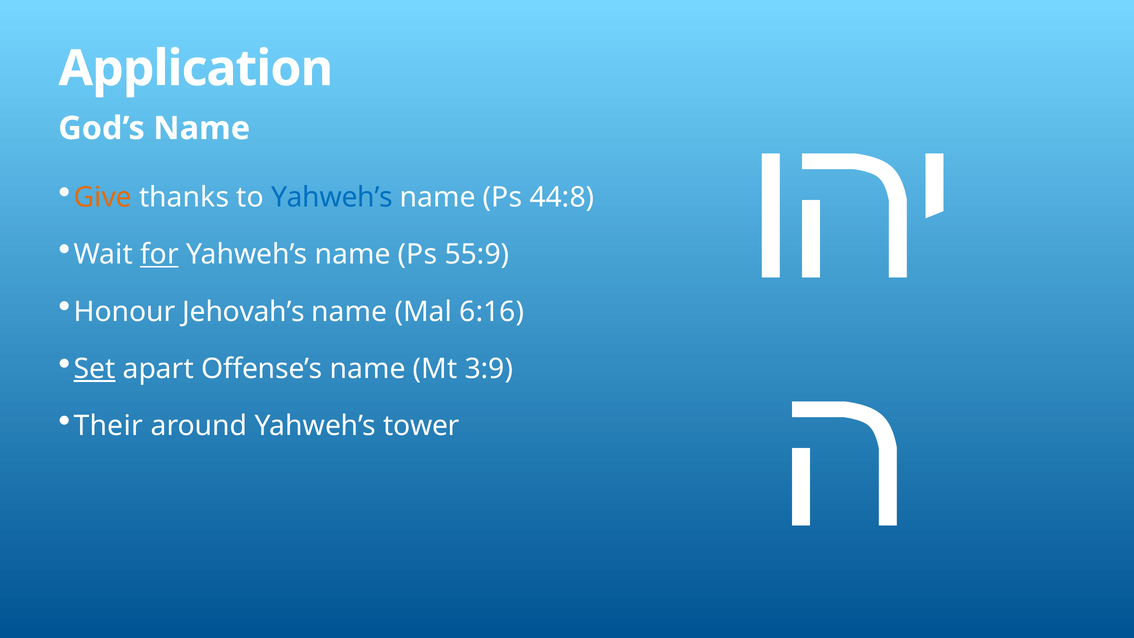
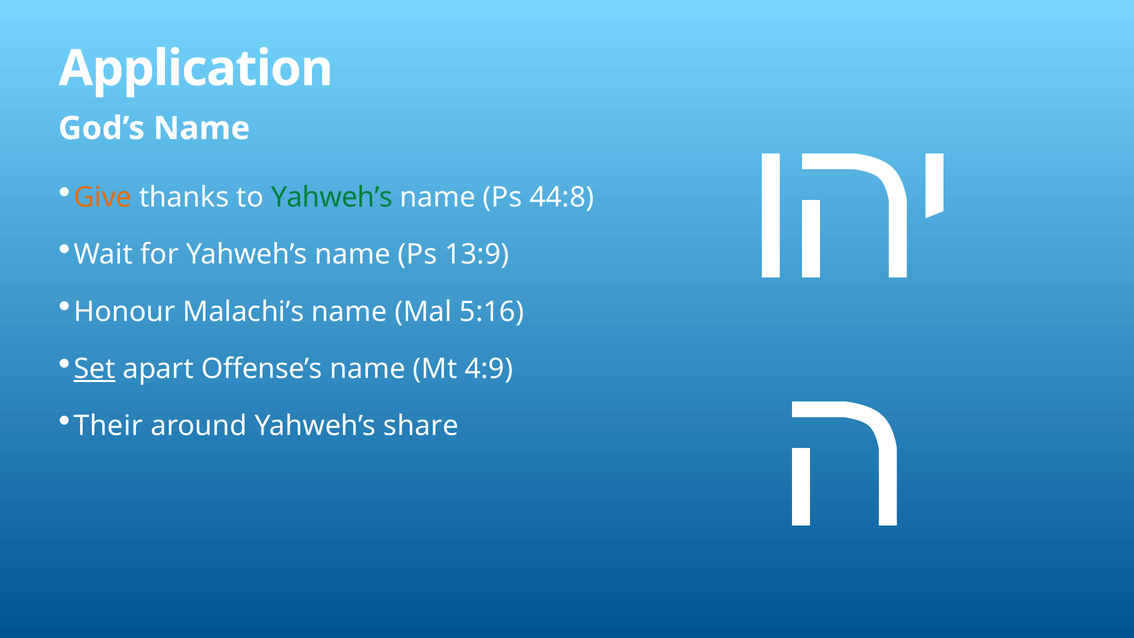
Yahweh’s at (332, 197) colour: blue -> green
for underline: present -> none
55:9: 55:9 -> 13:9
Jehovah’s: Jehovah’s -> Malachi’s
6:16: 6:16 -> 5:16
3:9: 3:9 -> 4:9
tower: tower -> share
